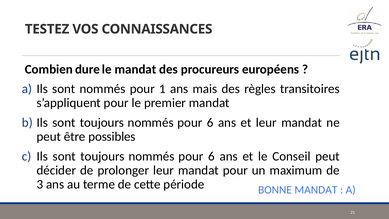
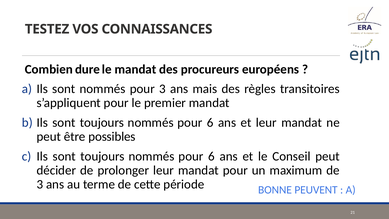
pour 1: 1 -> 3
BONNE MANDAT: MANDAT -> PEUVENT
